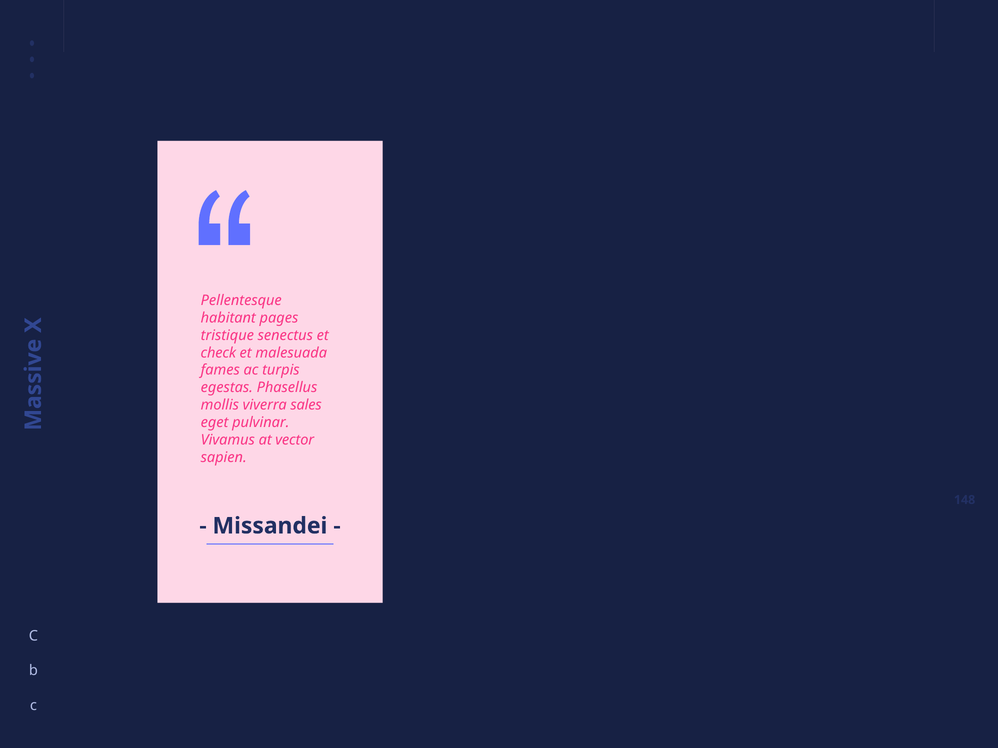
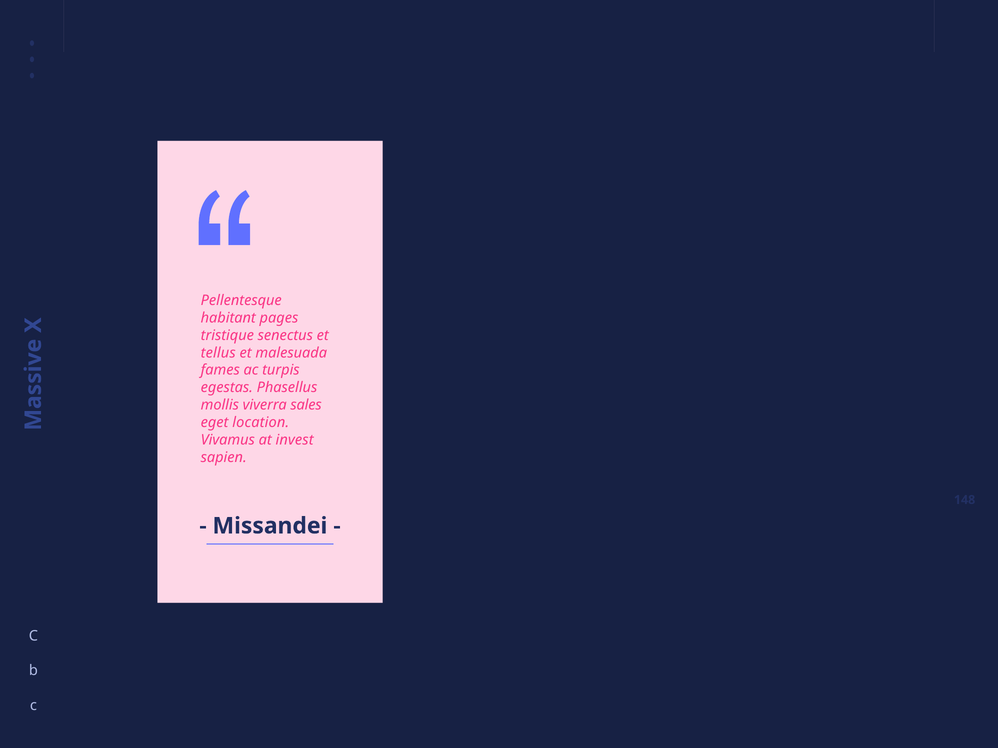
check: check -> tellus
pulvinar: pulvinar -> location
vector: vector -> invest
